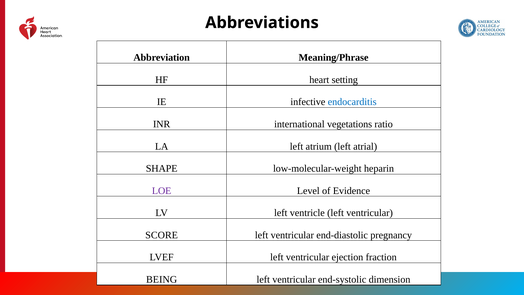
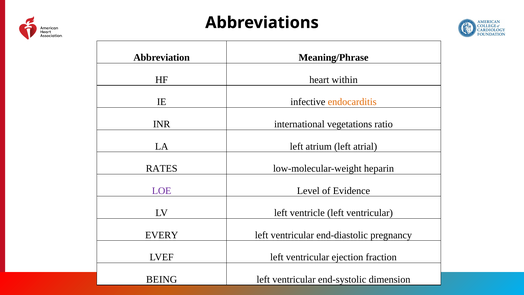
setting: setting -> within
endocarditis colour: blue -> orange
SHAPE: SHAPE -> RATES
SCORE: SCORE -> EVERY
